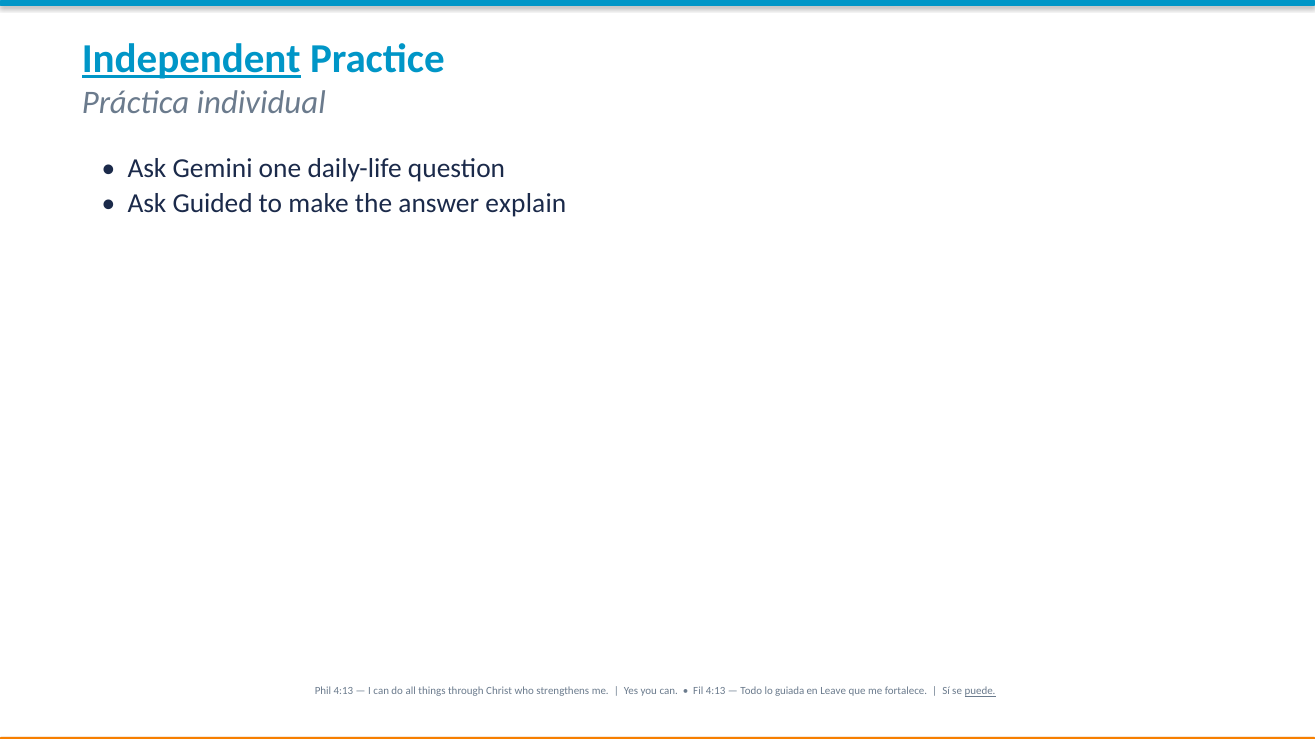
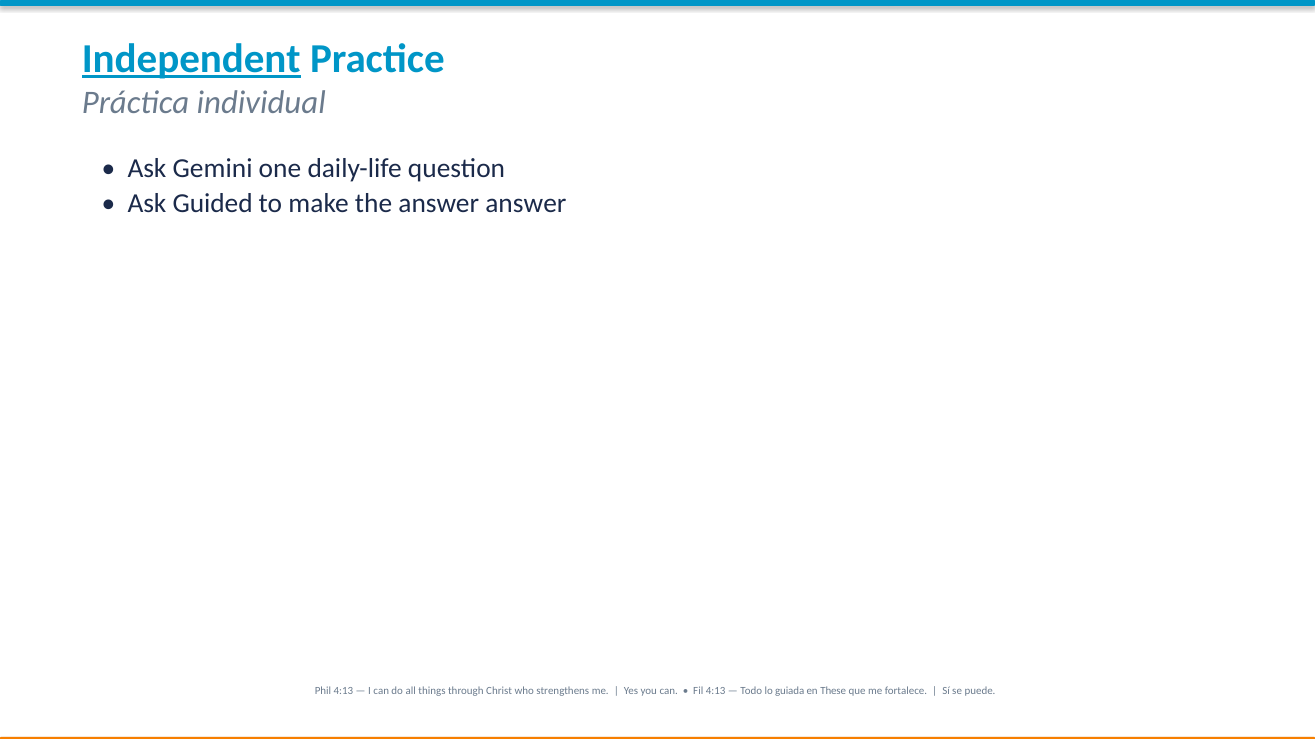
answer explain: explain -> answer
Leave: Leave -> These
puede underline: present -> none
